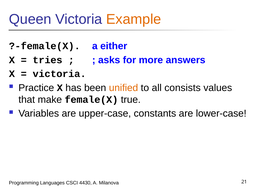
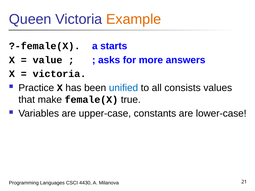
either: either -> starts
tries: tries -> value
unified colour: orange -> blue
